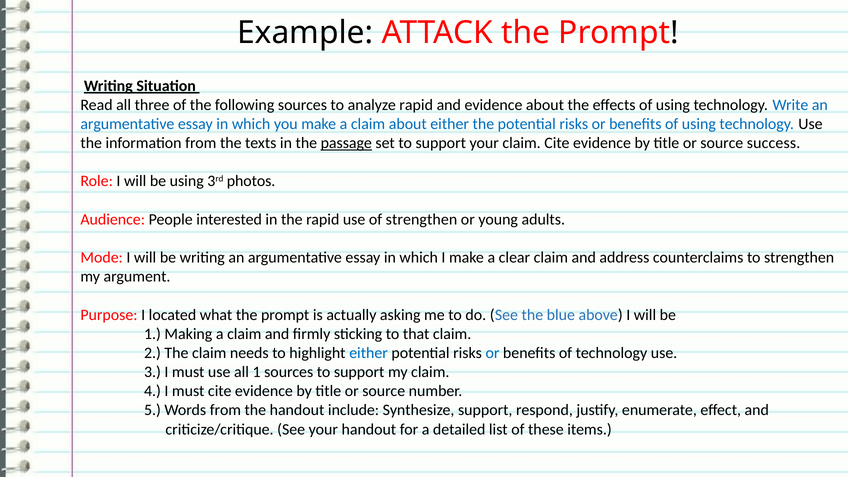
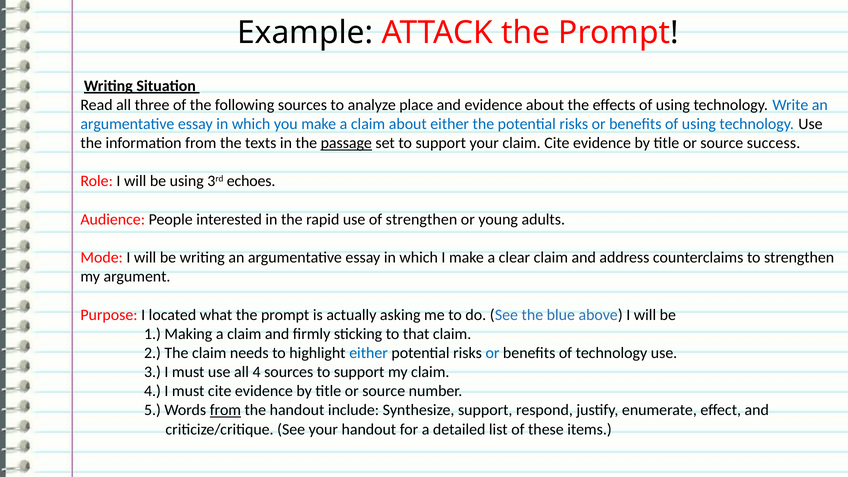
analyze rapid: rapid -> place
photos: photos -> echoes
all 1: 1 -> 4
from at (225, 410) underline: none -> present
